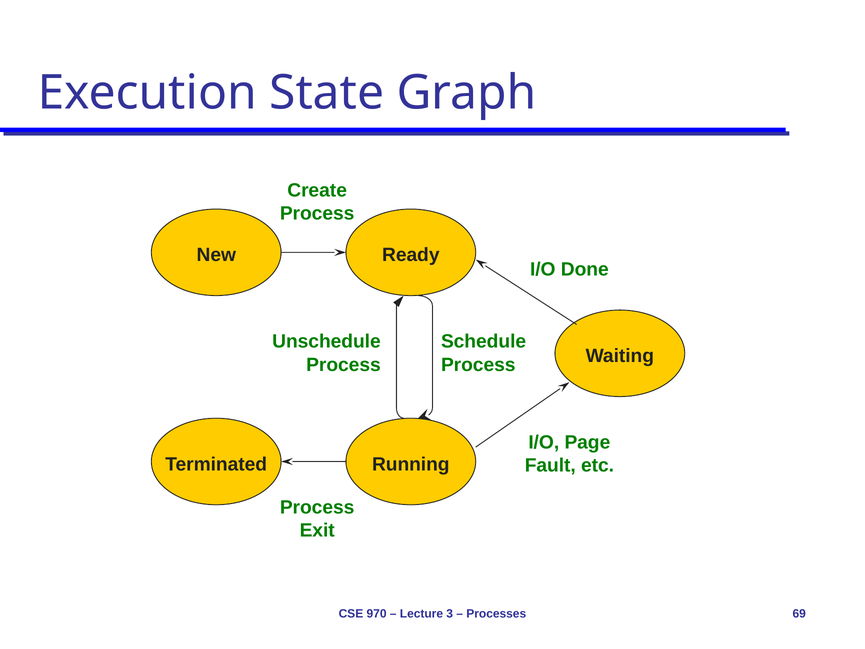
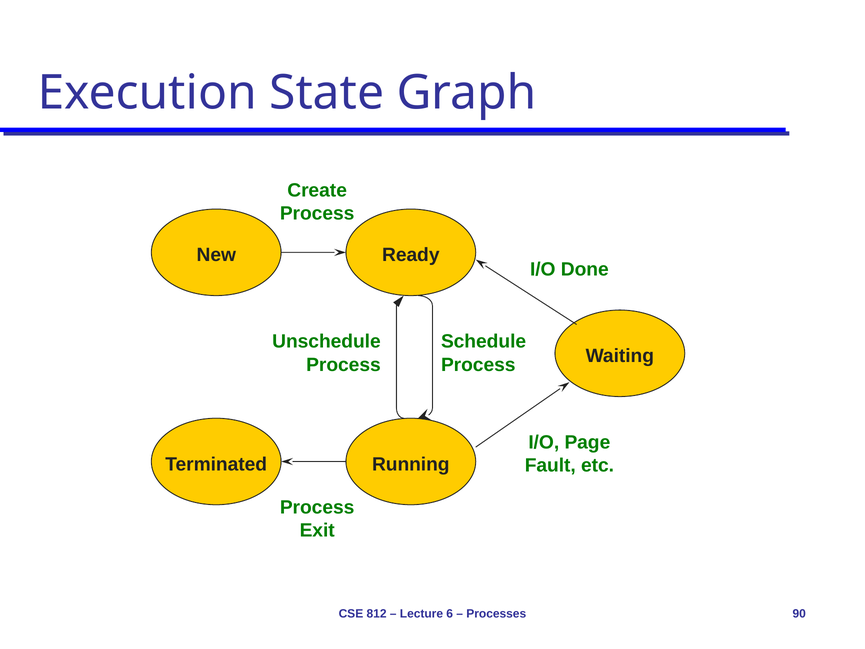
970: 970 -> 812
3: 3 -> 6
69: 69 -> 90
